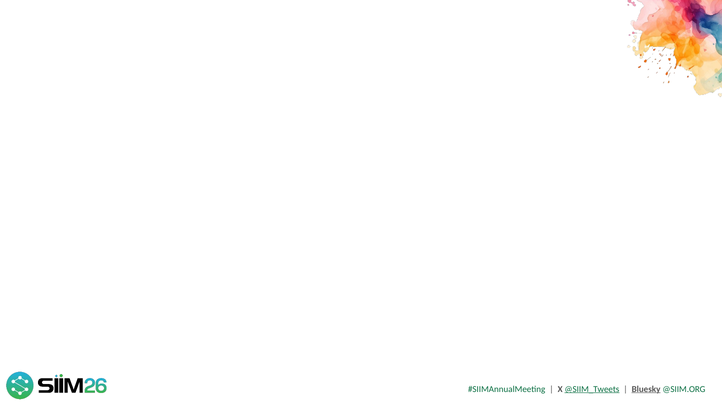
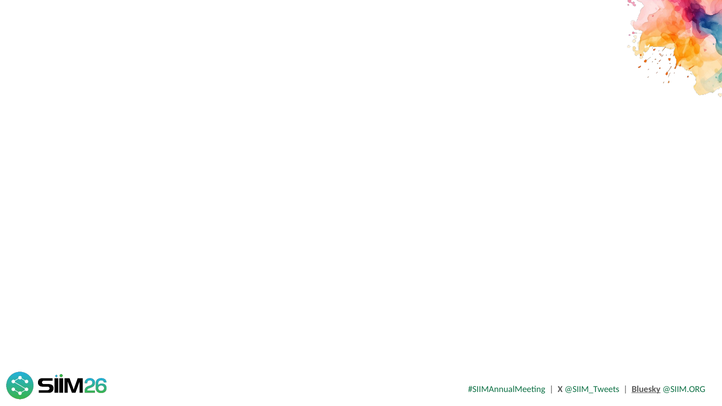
@SIIM_Tweets underline: present -> none
